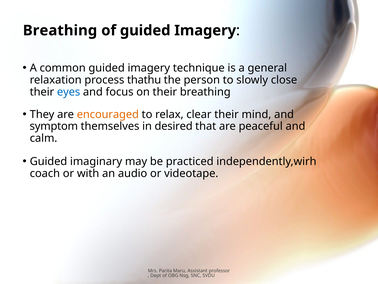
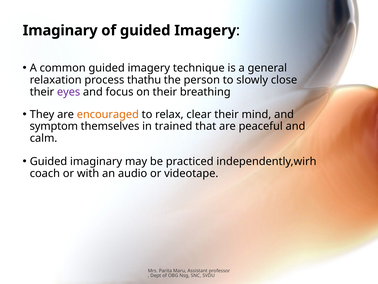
Breathing at (60, 30): Breathing -> Imaginary
eyes colour: blue -> purple
desired: desired -> trained
